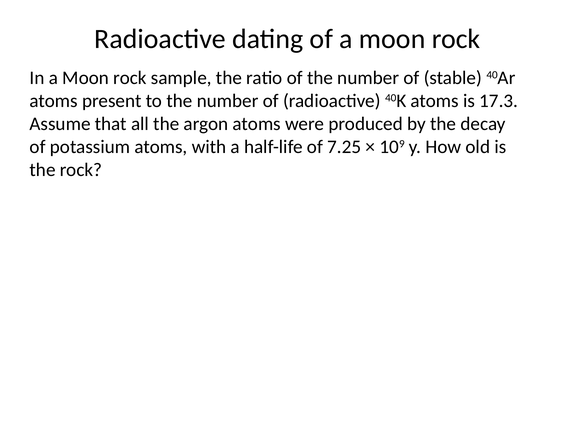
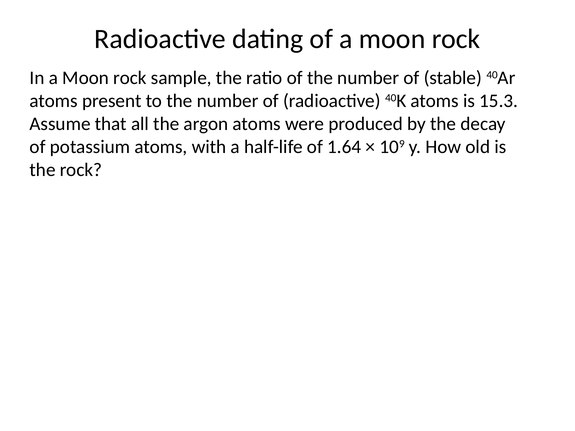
17.3: 17.3 -> 15.3
7.25: 7.25 -> 1.64
